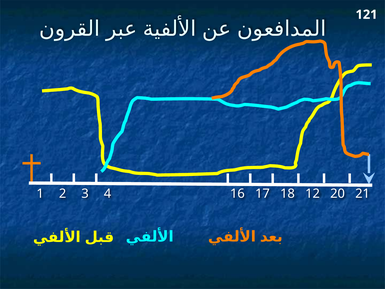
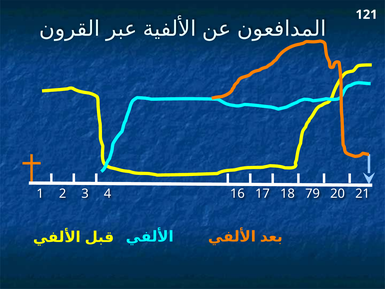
12: 12 -> 79
